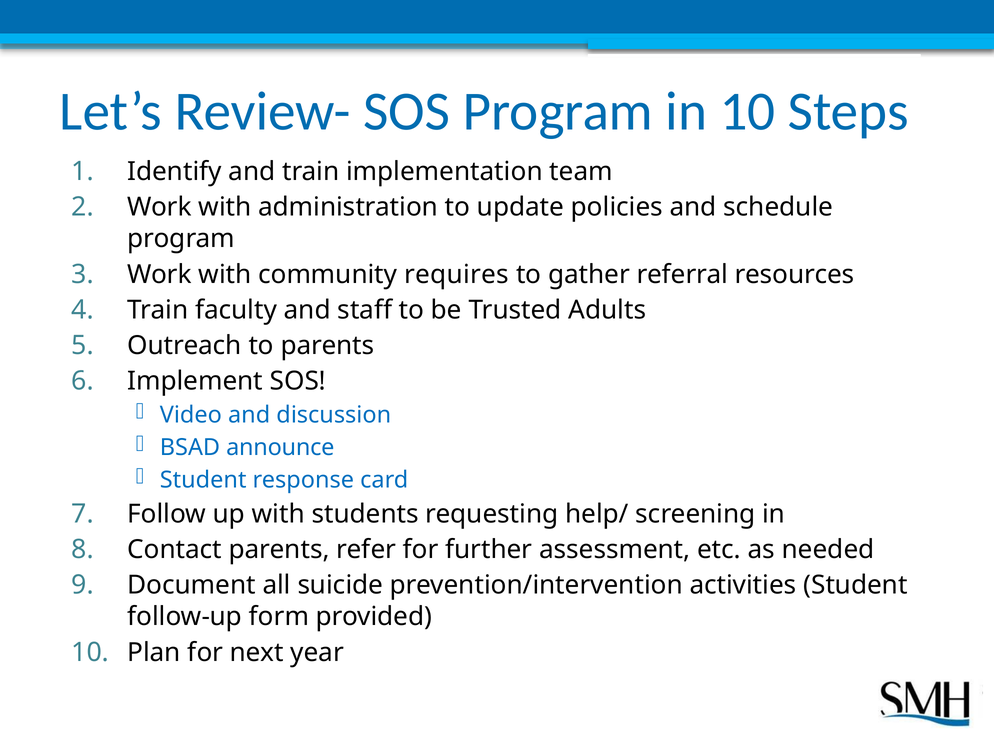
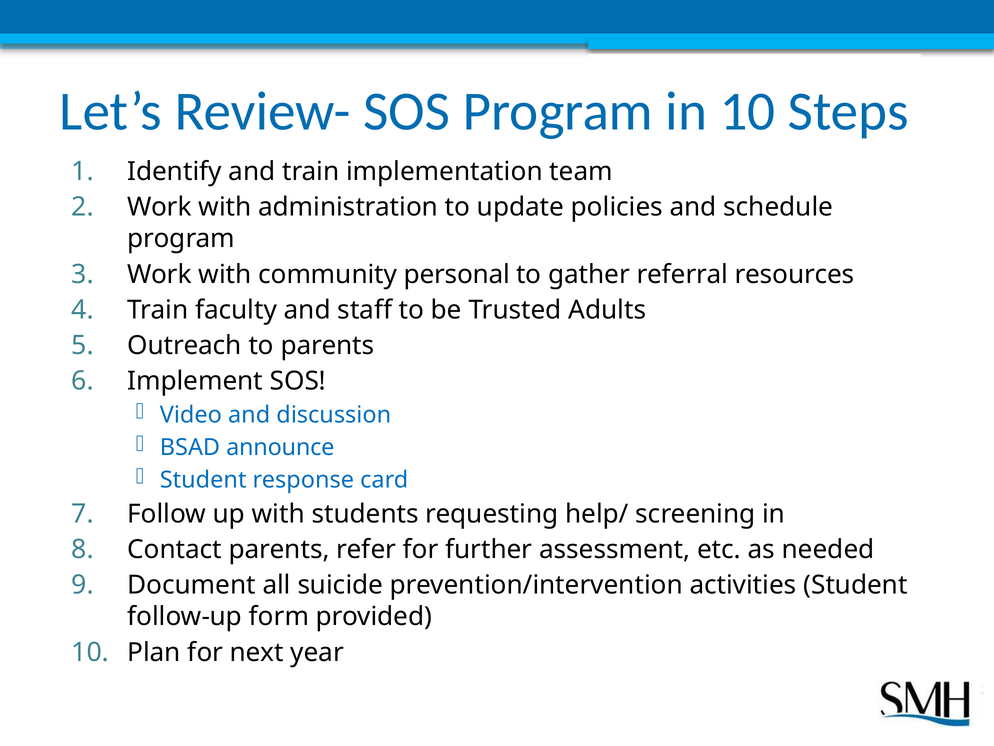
requires: requires -> personal
